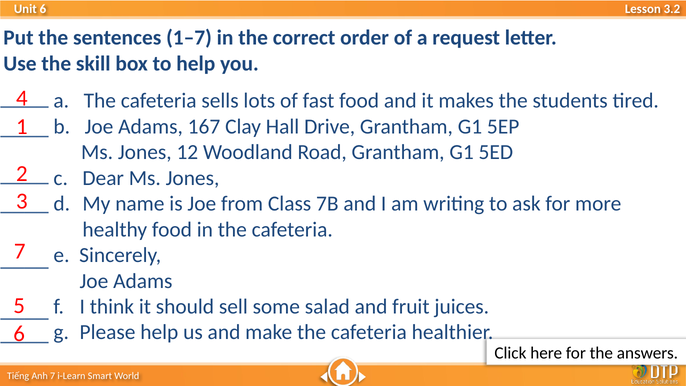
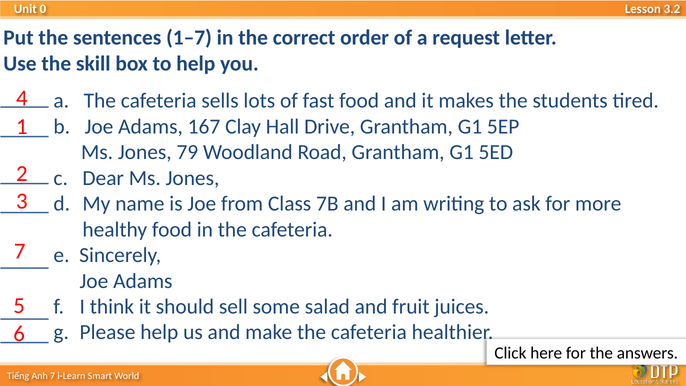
6 at (43, 9): 6 -> 0
12: 12 -> 79
